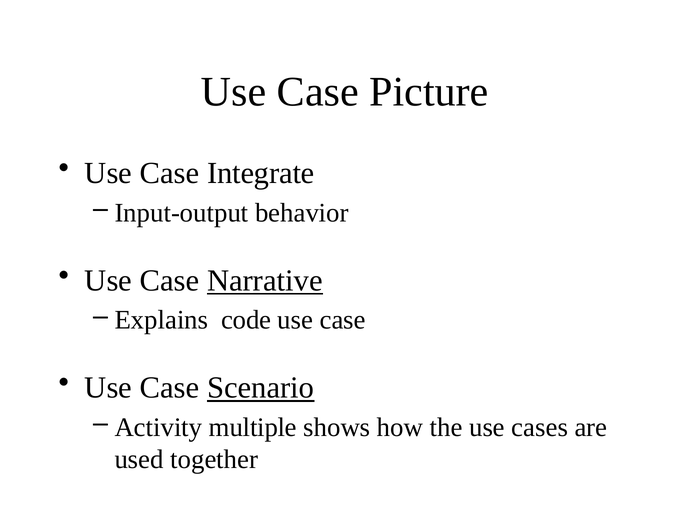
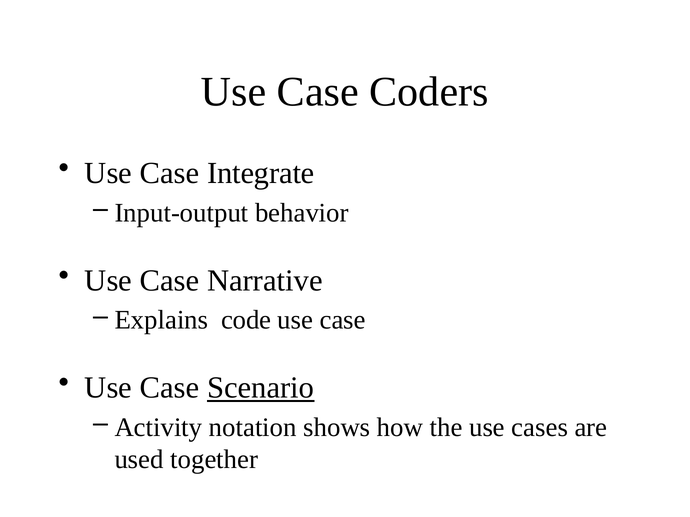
Picture: Picture -> Coders
Narrative underline: present -> none
multiple: multiple -> notation
